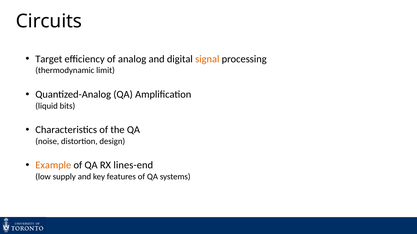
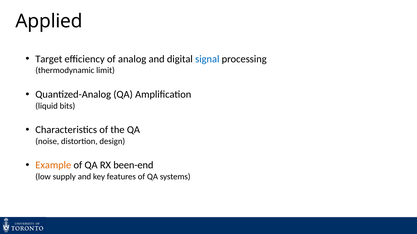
Circuits: Circuits -> Applied
signal colour: orange -> blue
lines-end: lines-end -> been-end
